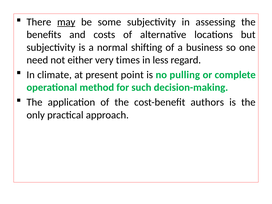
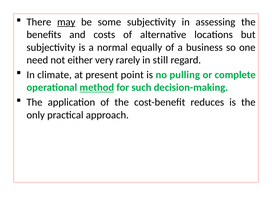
shifting: shifting -> equally
times: times -> rarely
less: less -> still
method underline: none -> present
authors: authors -> reduces
